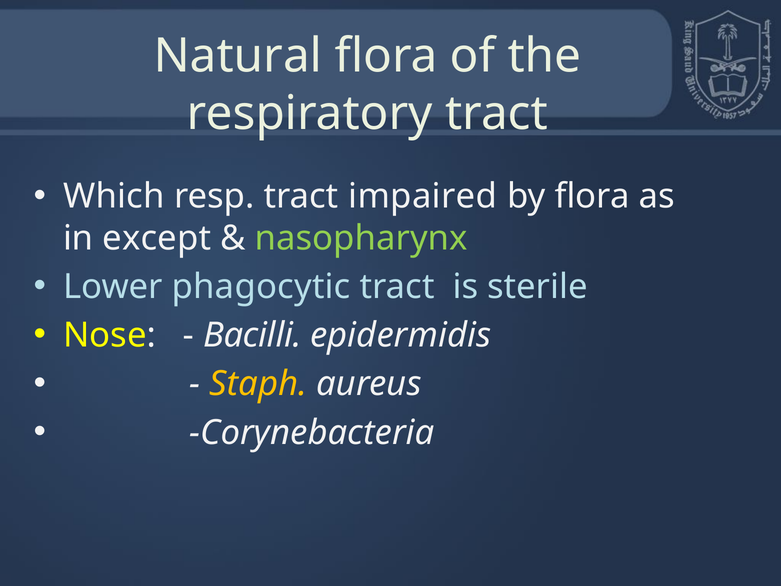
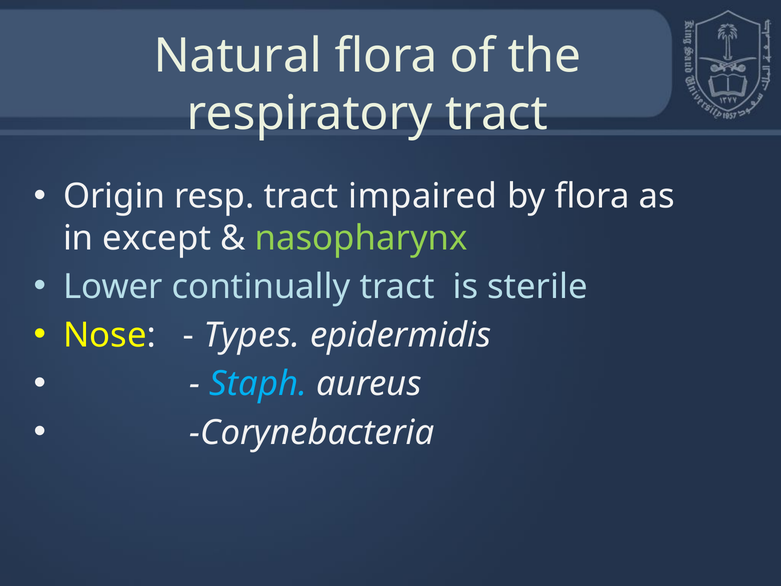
Which: Which -> Origin
phagocytic: phagocytic -> continually
Bacilli: Bacilli -> Types
Staph colour: yellow -> light blue
